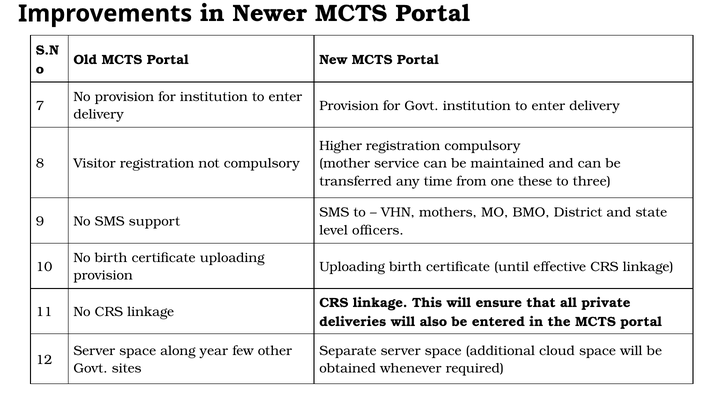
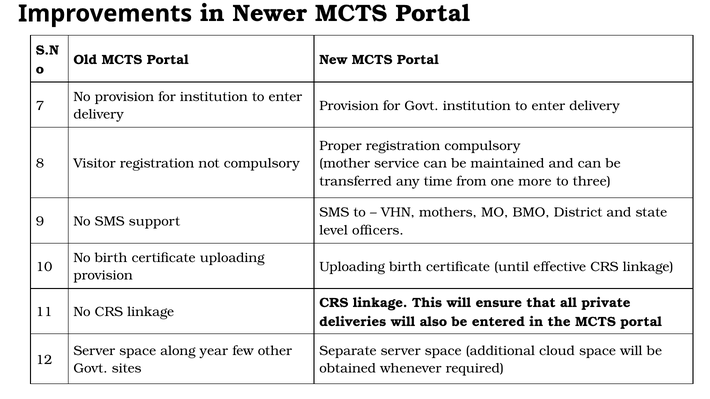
Higher: Higher -> Proper
these: these -> more
